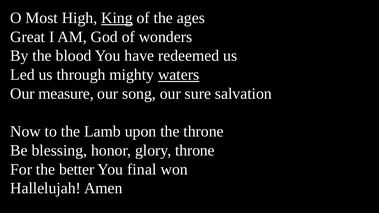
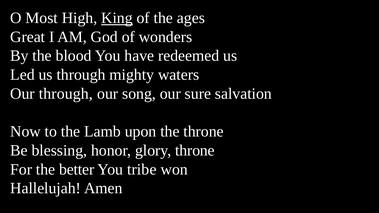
waters underline: present -> none
Our measure: measure -> through
You final: final -> tribe
